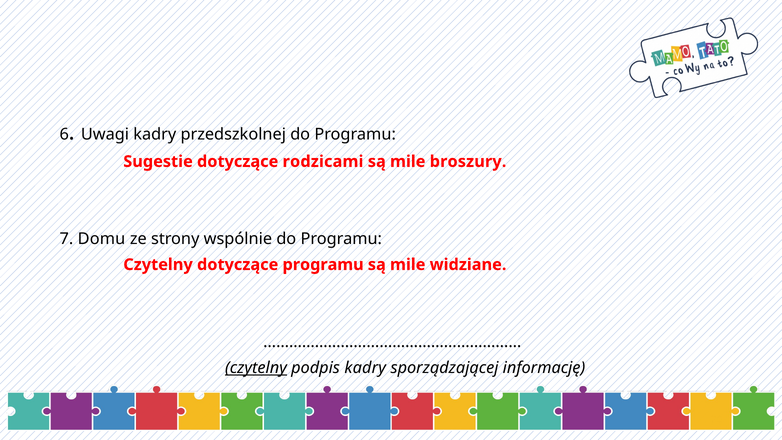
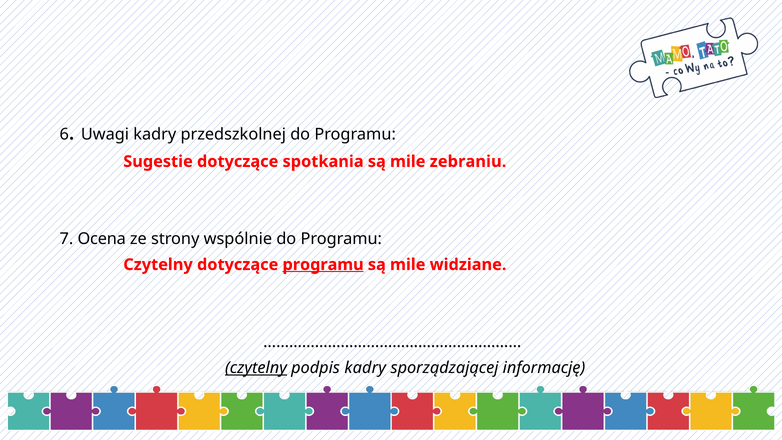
rodzicami: rodzicami -> spotkania
broszury: broszury -> zebraniu
Domu: Domu -> Ocena
programu at (323, 265) underline: none -> present
